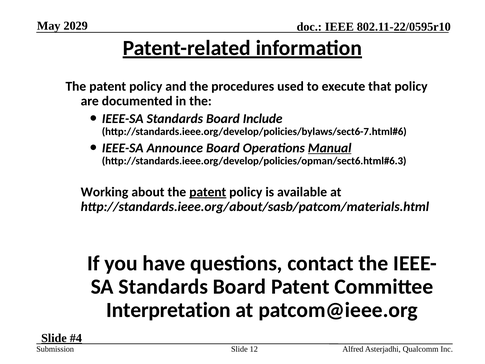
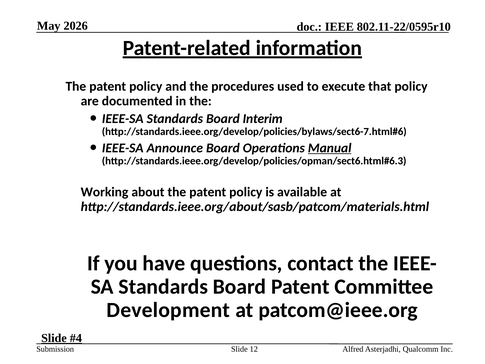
2029: 2029 -> 2026
Include: Include -> Interim
patent at (208, 192) underline: present -> none
Interpretation: Interpretation -> Development
